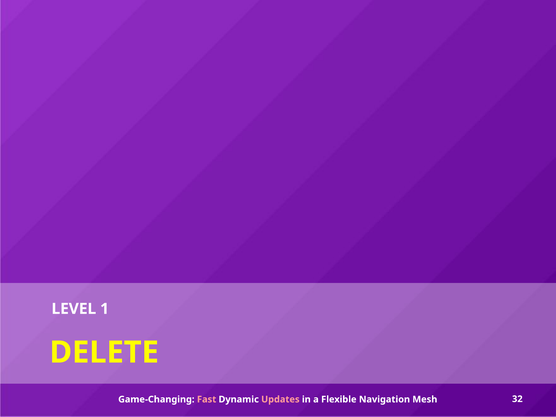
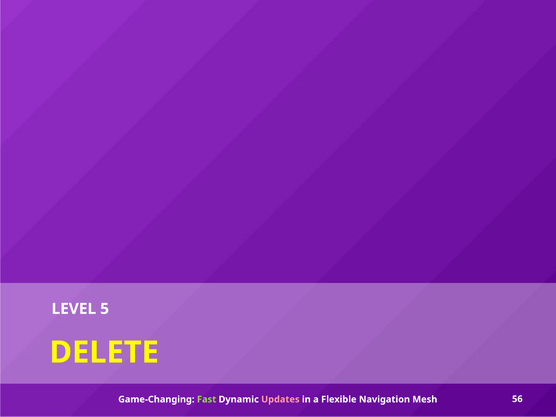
1: 1 -> 5
Fast colour: pink -> light green
32: 32 -> 56
